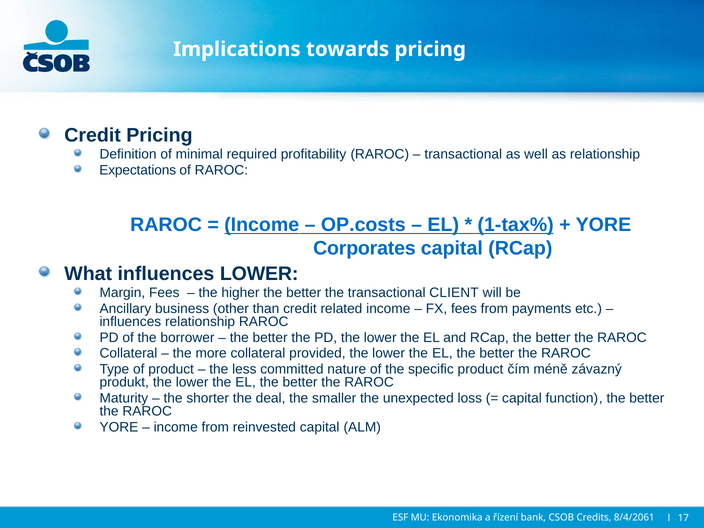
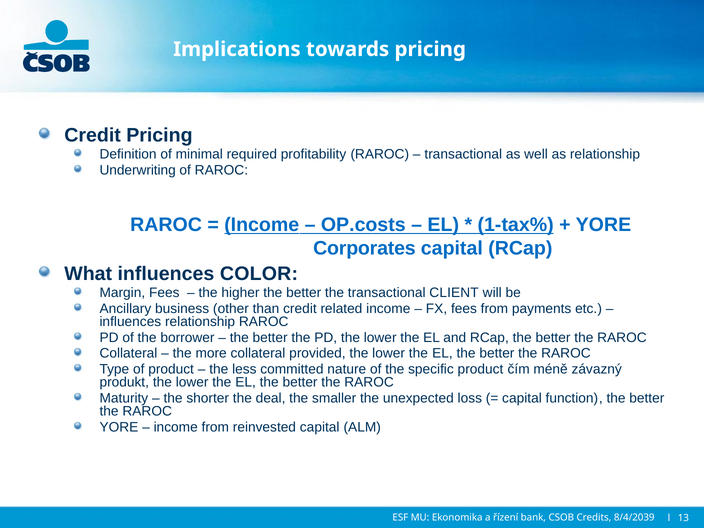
Expectations: Expectations -> Underwriting
influences LOWER: LOWER -> COLOR
8/4/2061: 8/4/2061 -> 8/4/2039
17: 17 -> 13
